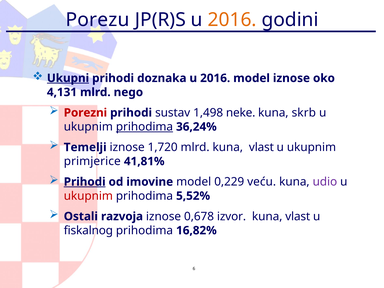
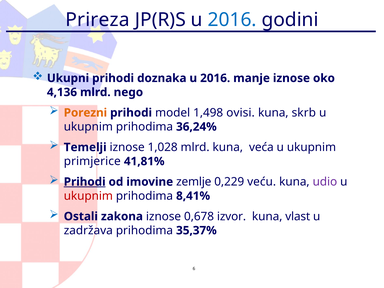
Porezu: Porezu -> Prireza
2016 at (232, 20) colour: orange -> blue
Ukupni underline: present -> none
2016 model: model -> manje
4,131: 4,131 -> 4,136
Porezni colour: red -> orange
sustav: sustav -> model
neke: neke -> ovisi
prihodima at (144, 127) underline: present -> none
1,720: 1,720 -> 1,028
mlrd kuna vlast: vlast -> veća
imovine model: model -> zemlje
5,52%: 5,52% -> 8,41%
razvoja: razvoja -> zakona
fiskalnog: fiskalnog -> zadržava
16,82%: 16,82% -> 35,37%
